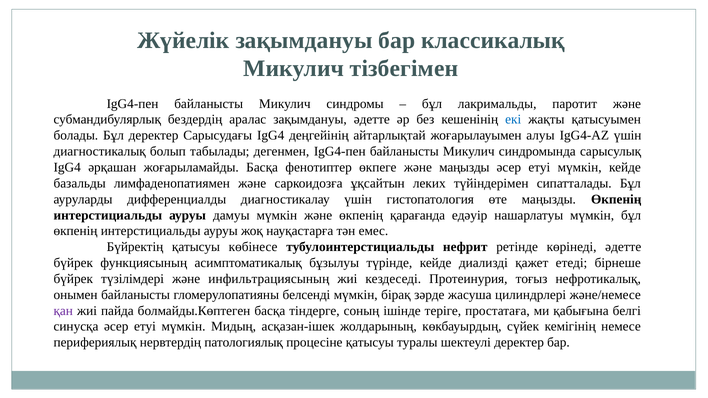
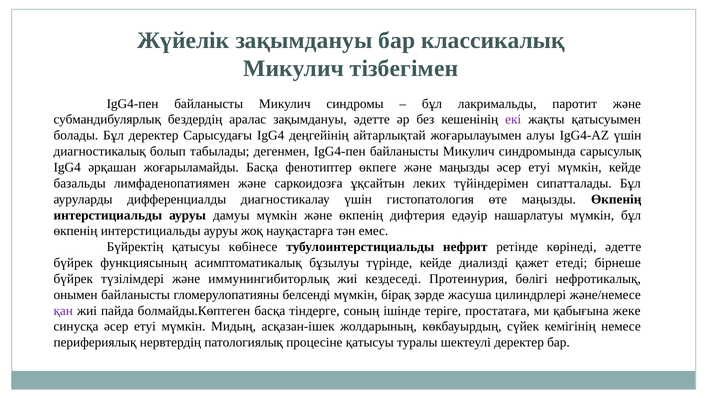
екі colour: blue -> purple
қарағанда: қарағанда -> дифтерия
инфильтрациясының: инфильтрациясының -> иммунингибиторлық
тоғыз: тоғыз -> бөлігі
белгі: белгі -> жеке
